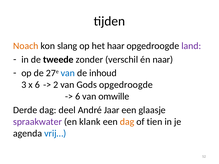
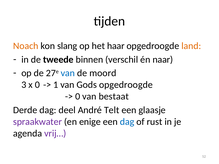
land colour: purple -> orange
zonder: zonder -> binnen
inhoud: inhoud -> moord
x 6: 6 -> 0
2: 2 -> 1
6 at (78, 97): 6 -> 0
omwille: omwille -> bestaat
Jaar: Jaar -> Telt
klank: klank -> enige
dag at (127, 122) colour: orange -> blue
tien: tien -> rust
vrij… colour: blue -> purple
